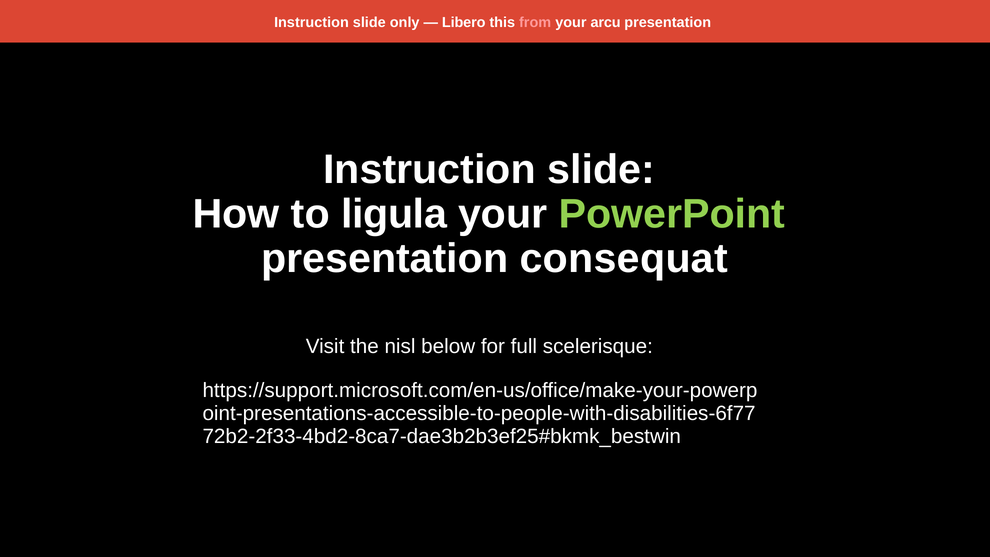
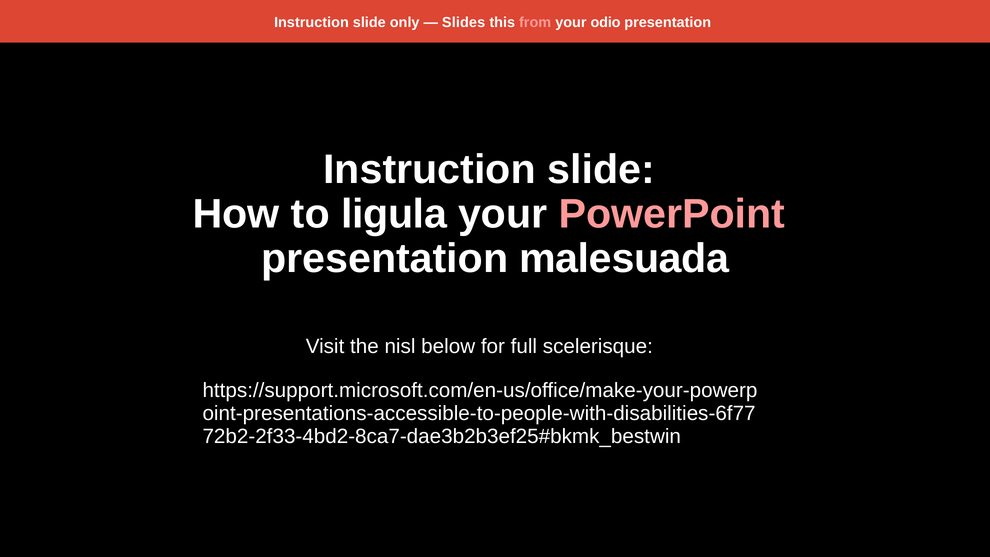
Libero: Libero -> Slides
arcu: arcu -> odio
PowerPoint colour: light green -> pink
consequat: consequat -> malesuada
